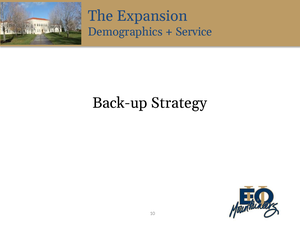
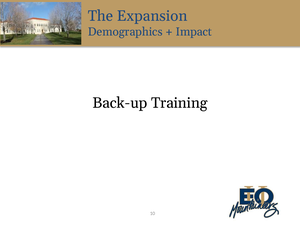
Service: Service -> Impact
Strategy: Strategy -> Training
